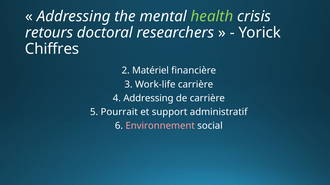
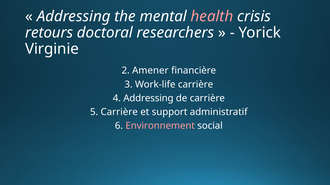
health colour: light green -> pink
Chiffres: Chiffres -> Virginie
Matériel: Matériel -> Amener
5 Pourrait: Pourrait -> Carrière
